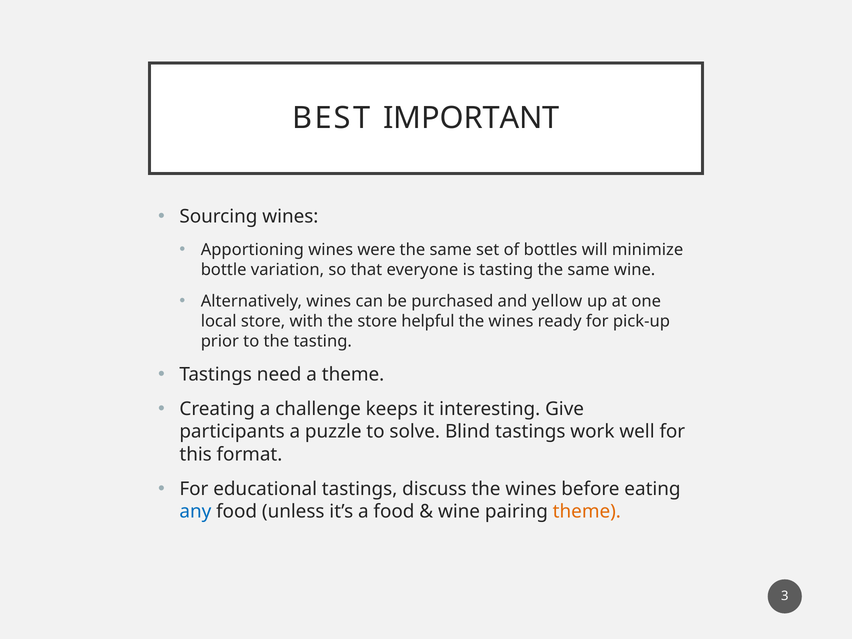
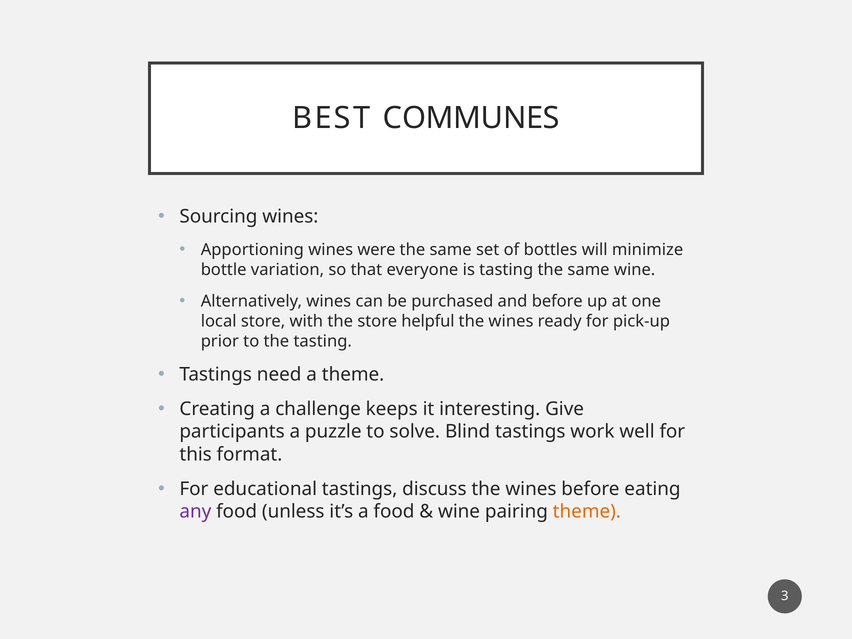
IMPORTANT: IMPORTANT -> COMMUNES
and yellow: yellow -> before
any colour: blue -> purple
